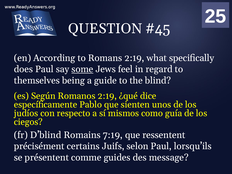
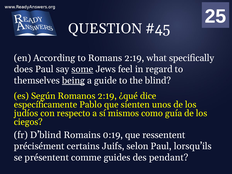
being underline: none -> present
7:19: 7:19 -> 0:19
message: message -> pendant
